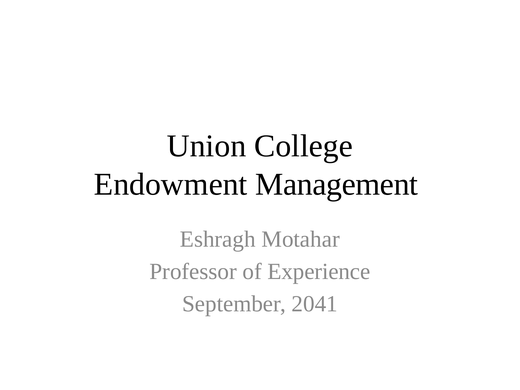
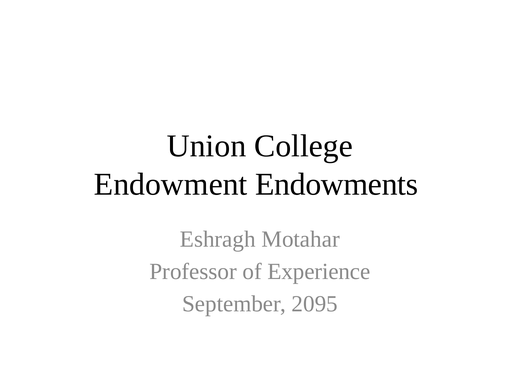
Management: Management -> Endowments
2041: 2041 -> 2095
